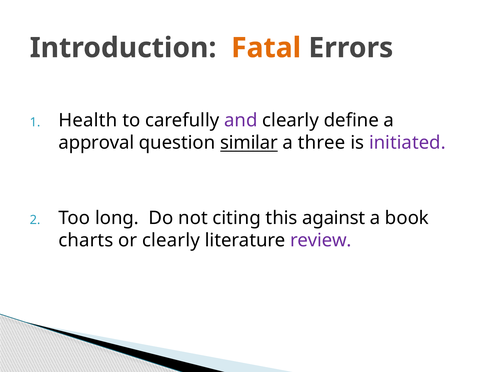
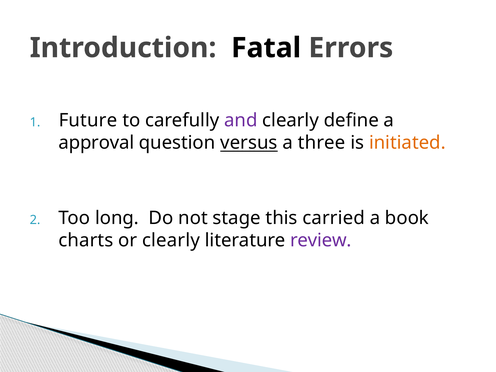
Fatal colour: orange -> black
Health: Health -> Future
similar: similar -> versus
initiated colour: purple -> orange
citing: citing -> stage
against: against -> carried
